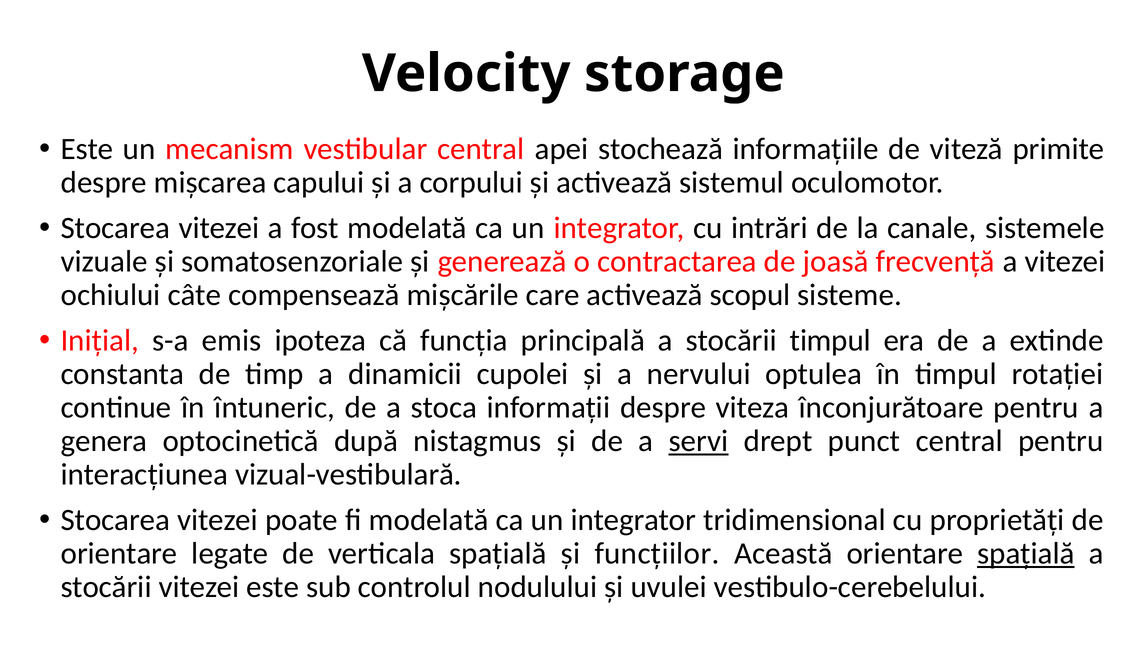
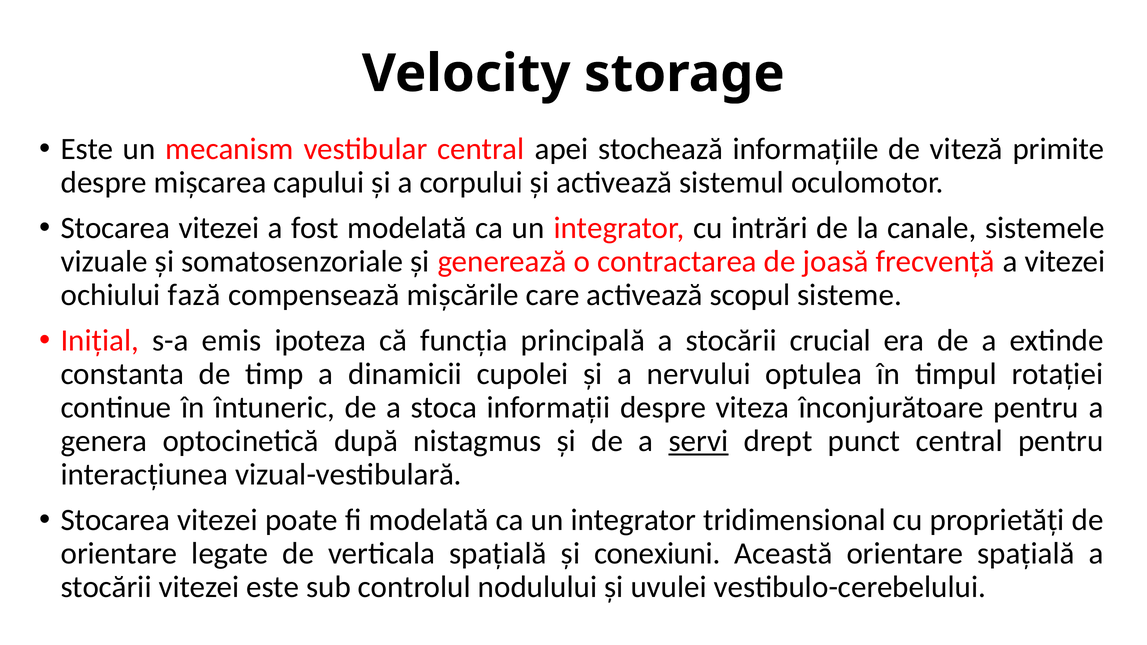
câte: câte -> fază
stocării timpul: timpul -> crucial
funcțiilor: funcțiilor -> conexiuni
spațială at (1026, 554) underline: present -> none
